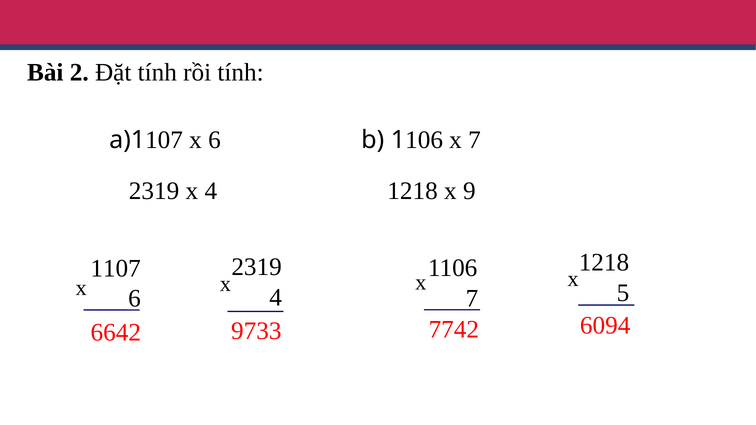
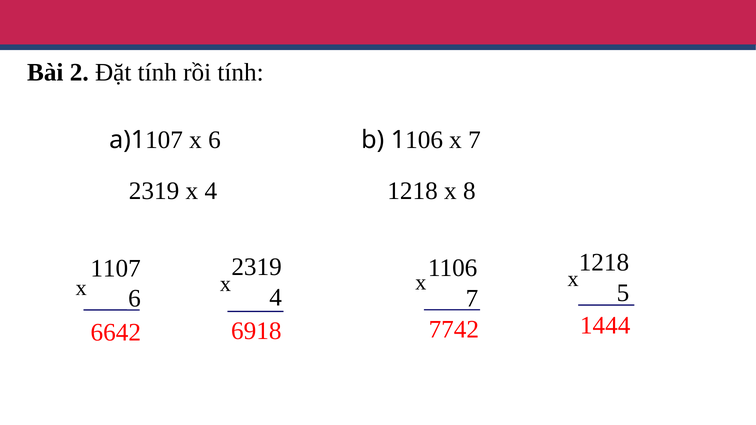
9: 9 -> 8
6094: 6094 -> 1444
9733: 9733 -> 6918
